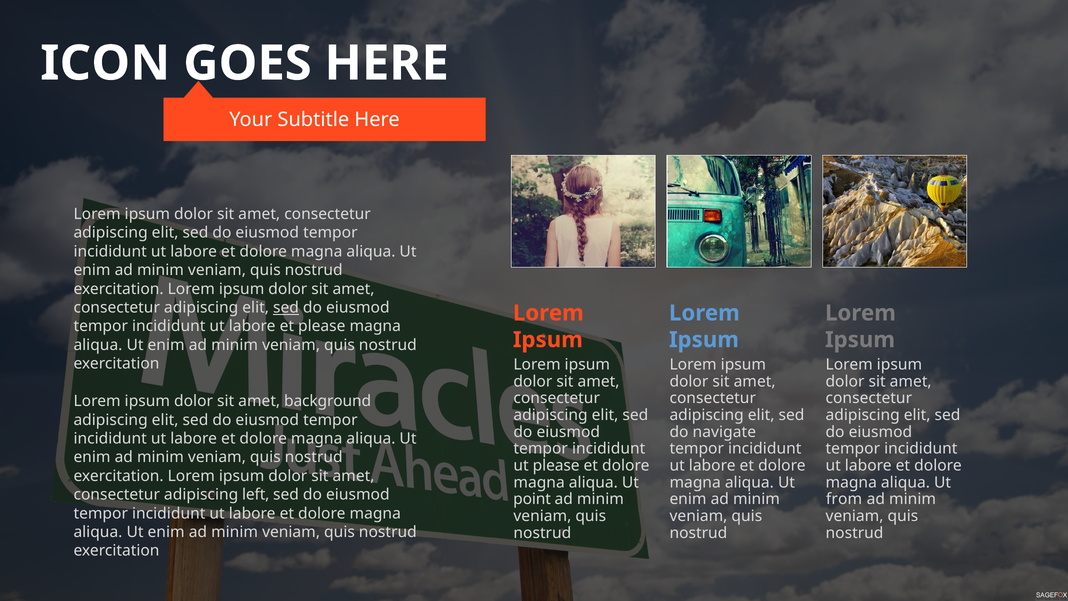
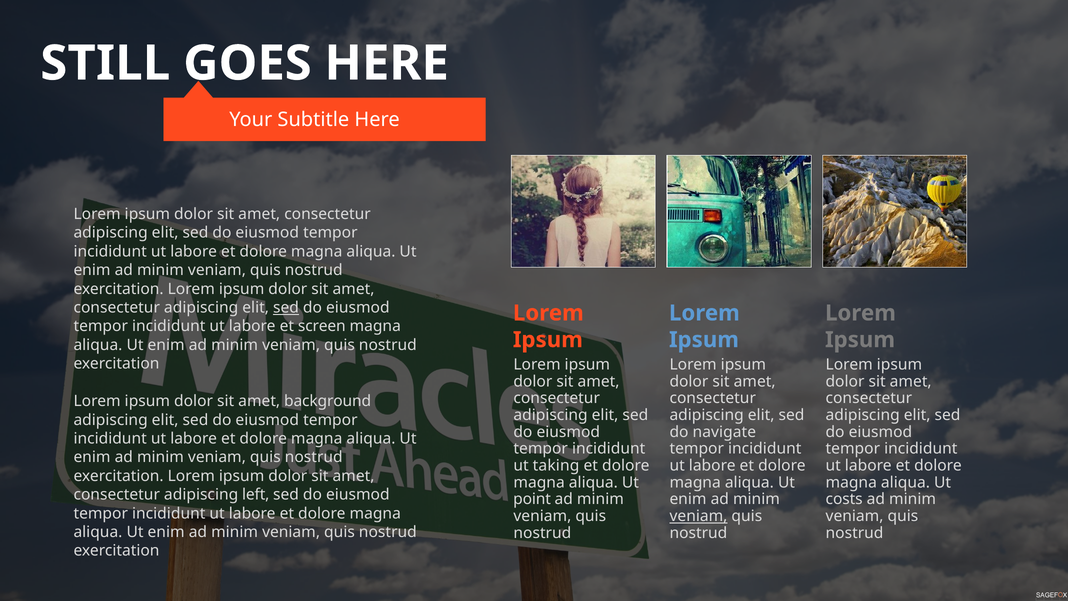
ICON: ICON -> STILL
et please: please -> screen
ut please: please -> taking
from: from -> costs
veniam at (698, 516) underline: none -> present
